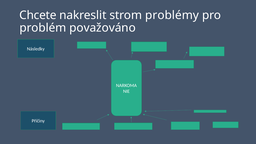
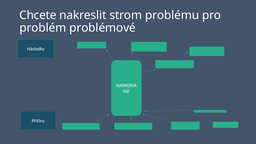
problémy: problémy -> problému
považováno: považováno -> problémové
